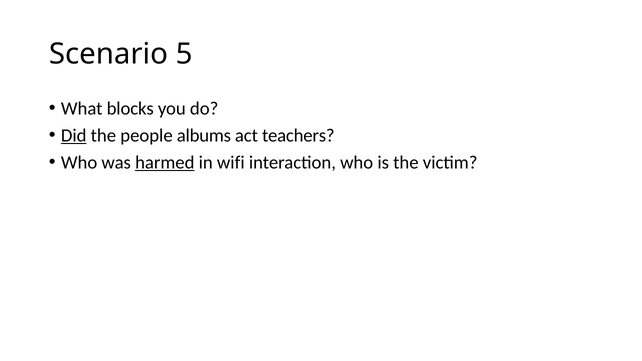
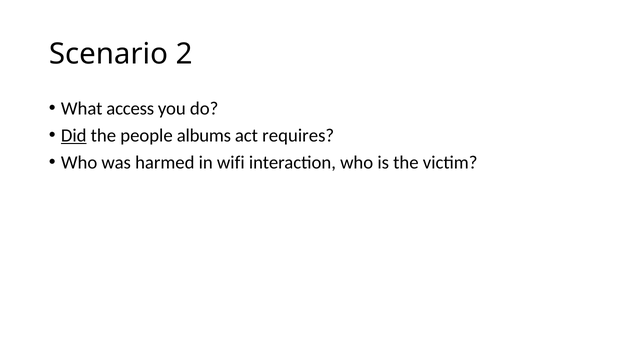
5: 5 -> 2
blocks: blocks -> access
teachers: teachers -> requires
harmed underline: present -> none
